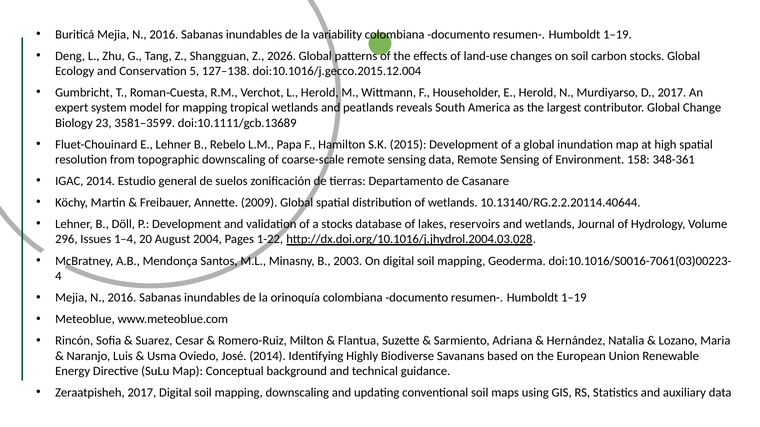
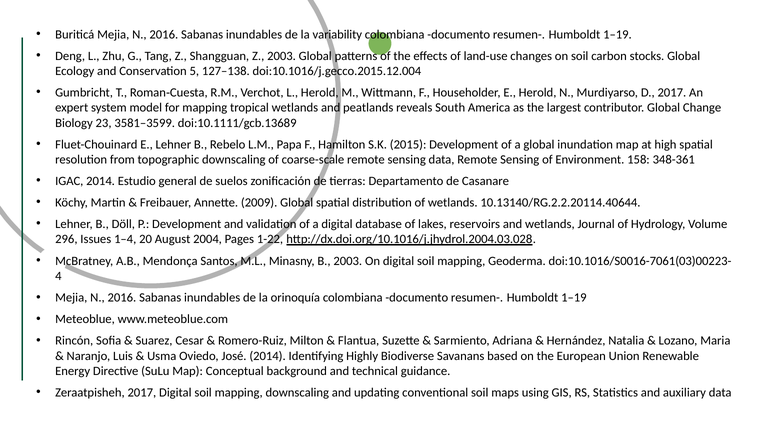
Z 2026: 2026 -> 2003
a stocks: stocks -> digital
